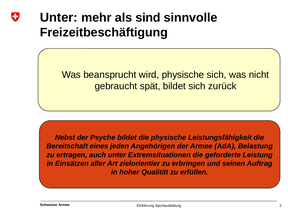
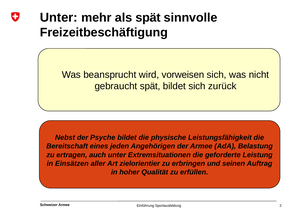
als sind: sind -> spät
wird physische: physische -> vorweisen
